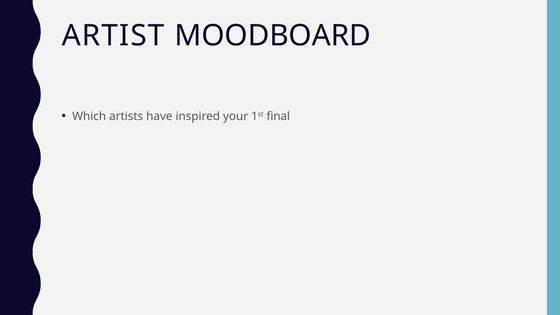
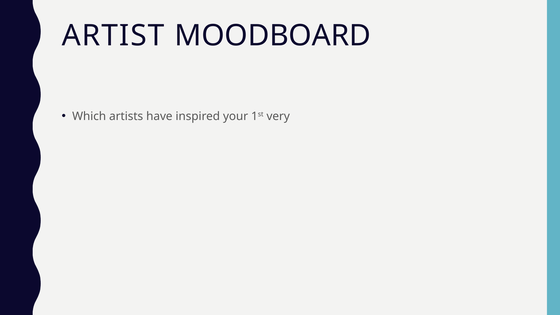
final: final -> very
